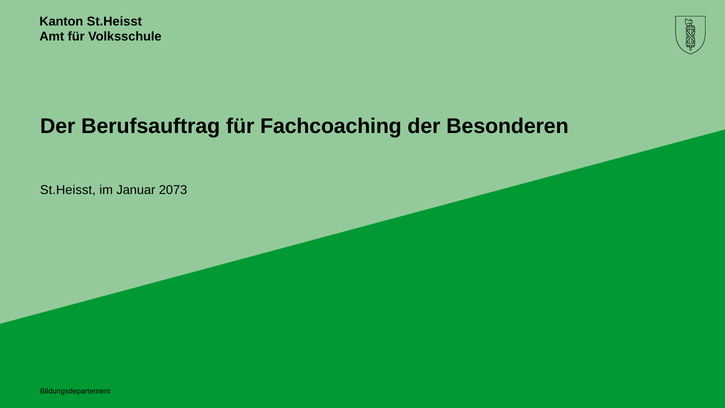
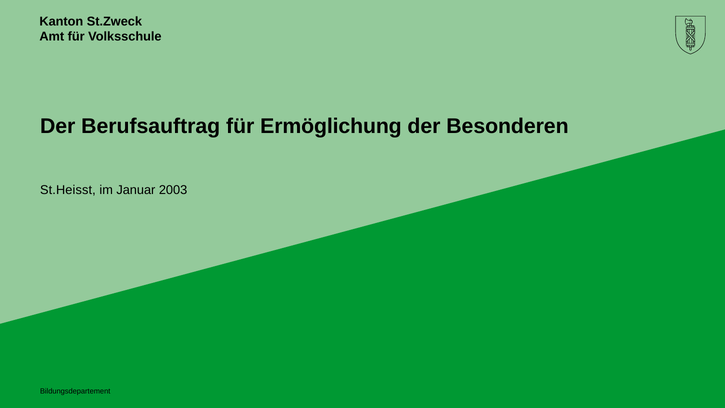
St.Heisst at (114, 21): St.Heisst -> St.Zweck
Fachcoaching: Fachcoaching -> Ermöglichung
2073: 2073 -> 2003
